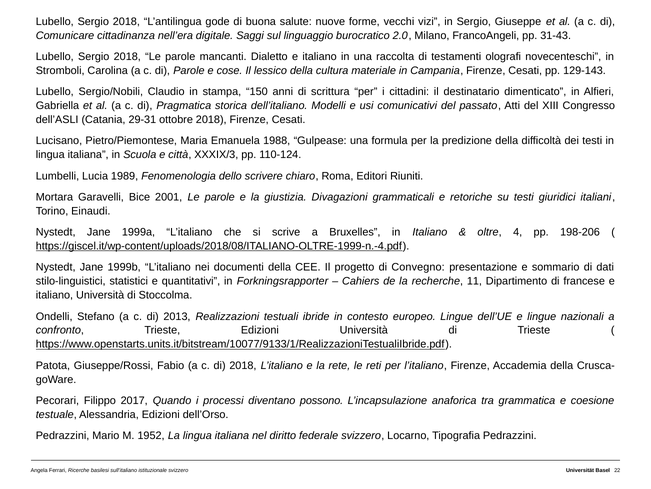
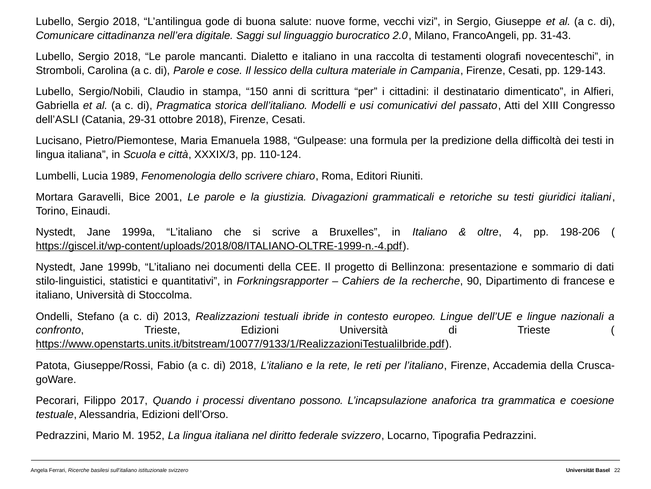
Convegno: Convegno -> Bellinzona
11: 11 -> 90
